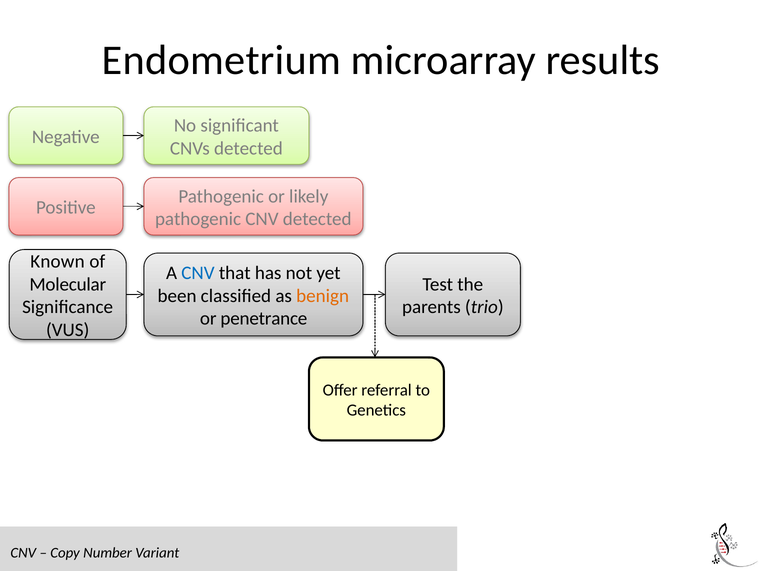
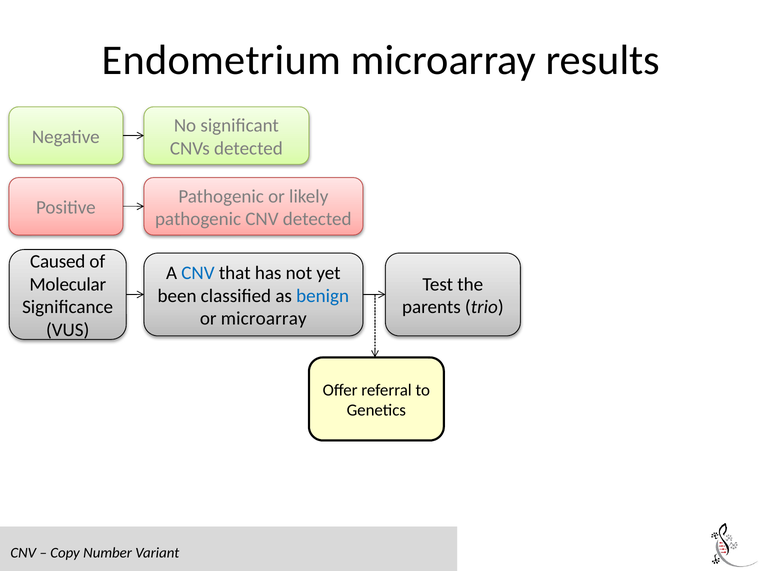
Known: Known -> Caused
benign colour: orange -> blue
or penetrance: penetrance -> microarray
